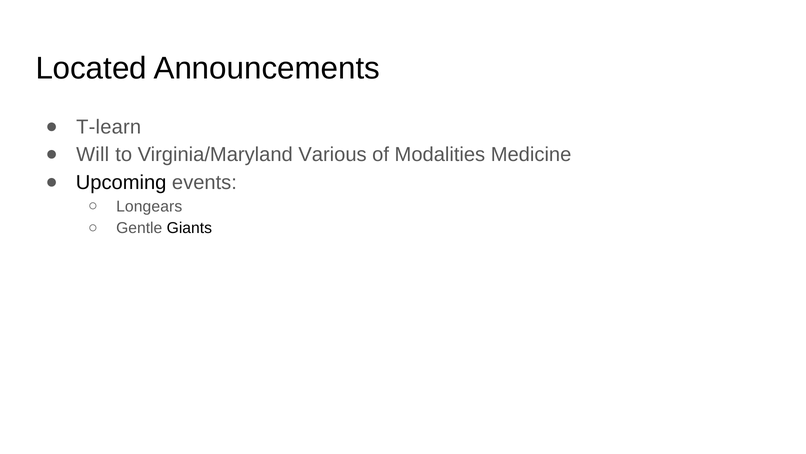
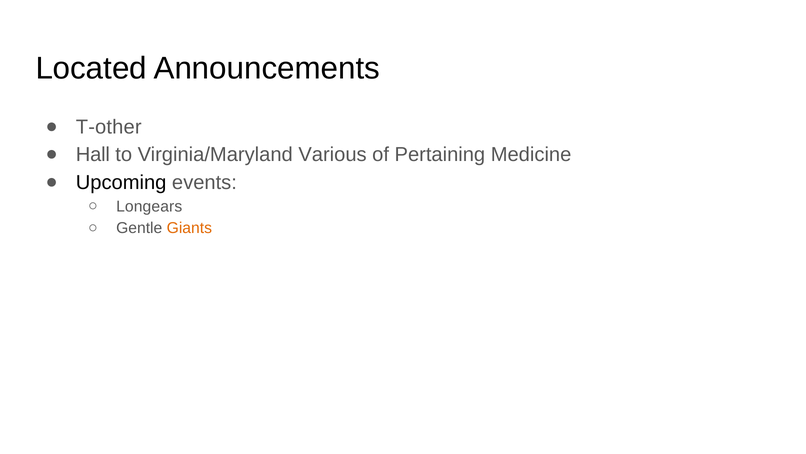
T-learn: T-learn -> T-other
Will: Will -> Hall
Modalities: Modalities -> Pertaining
Giants colour: black -> orange
